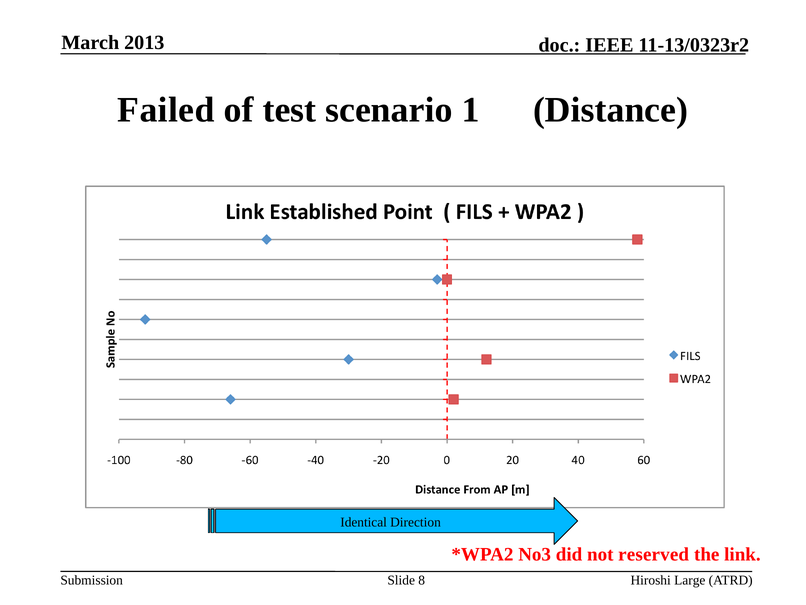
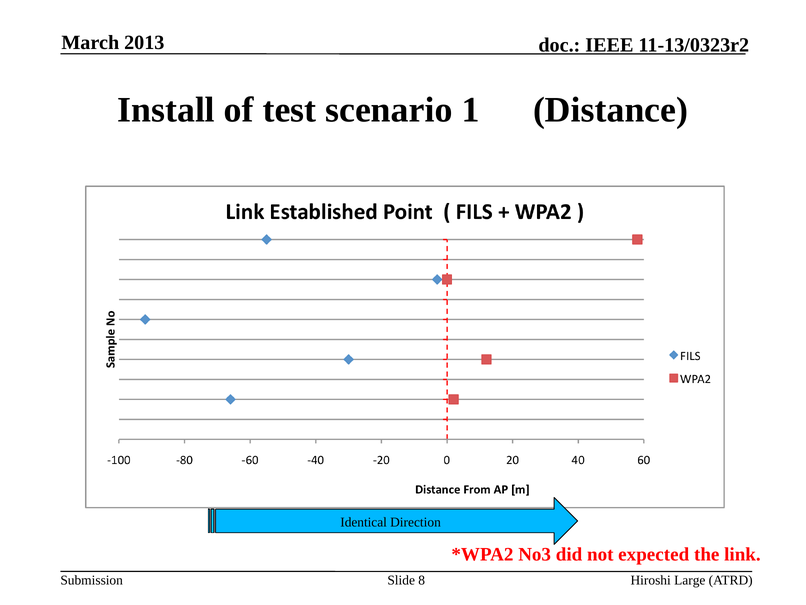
Failed: Failed -> Install
reserved: reserved -> expected
